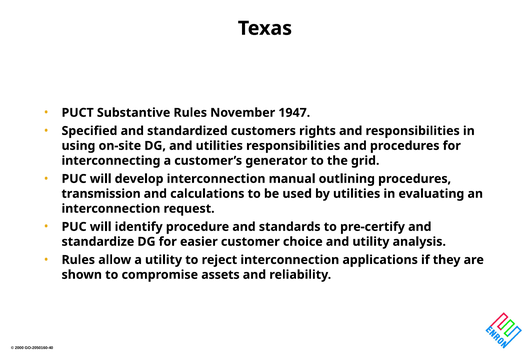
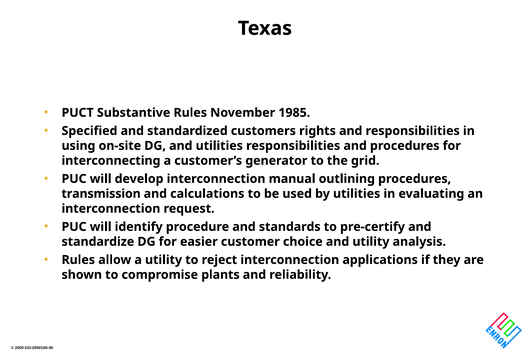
1947: 1947 -> 1985
assets: assets -> plants
